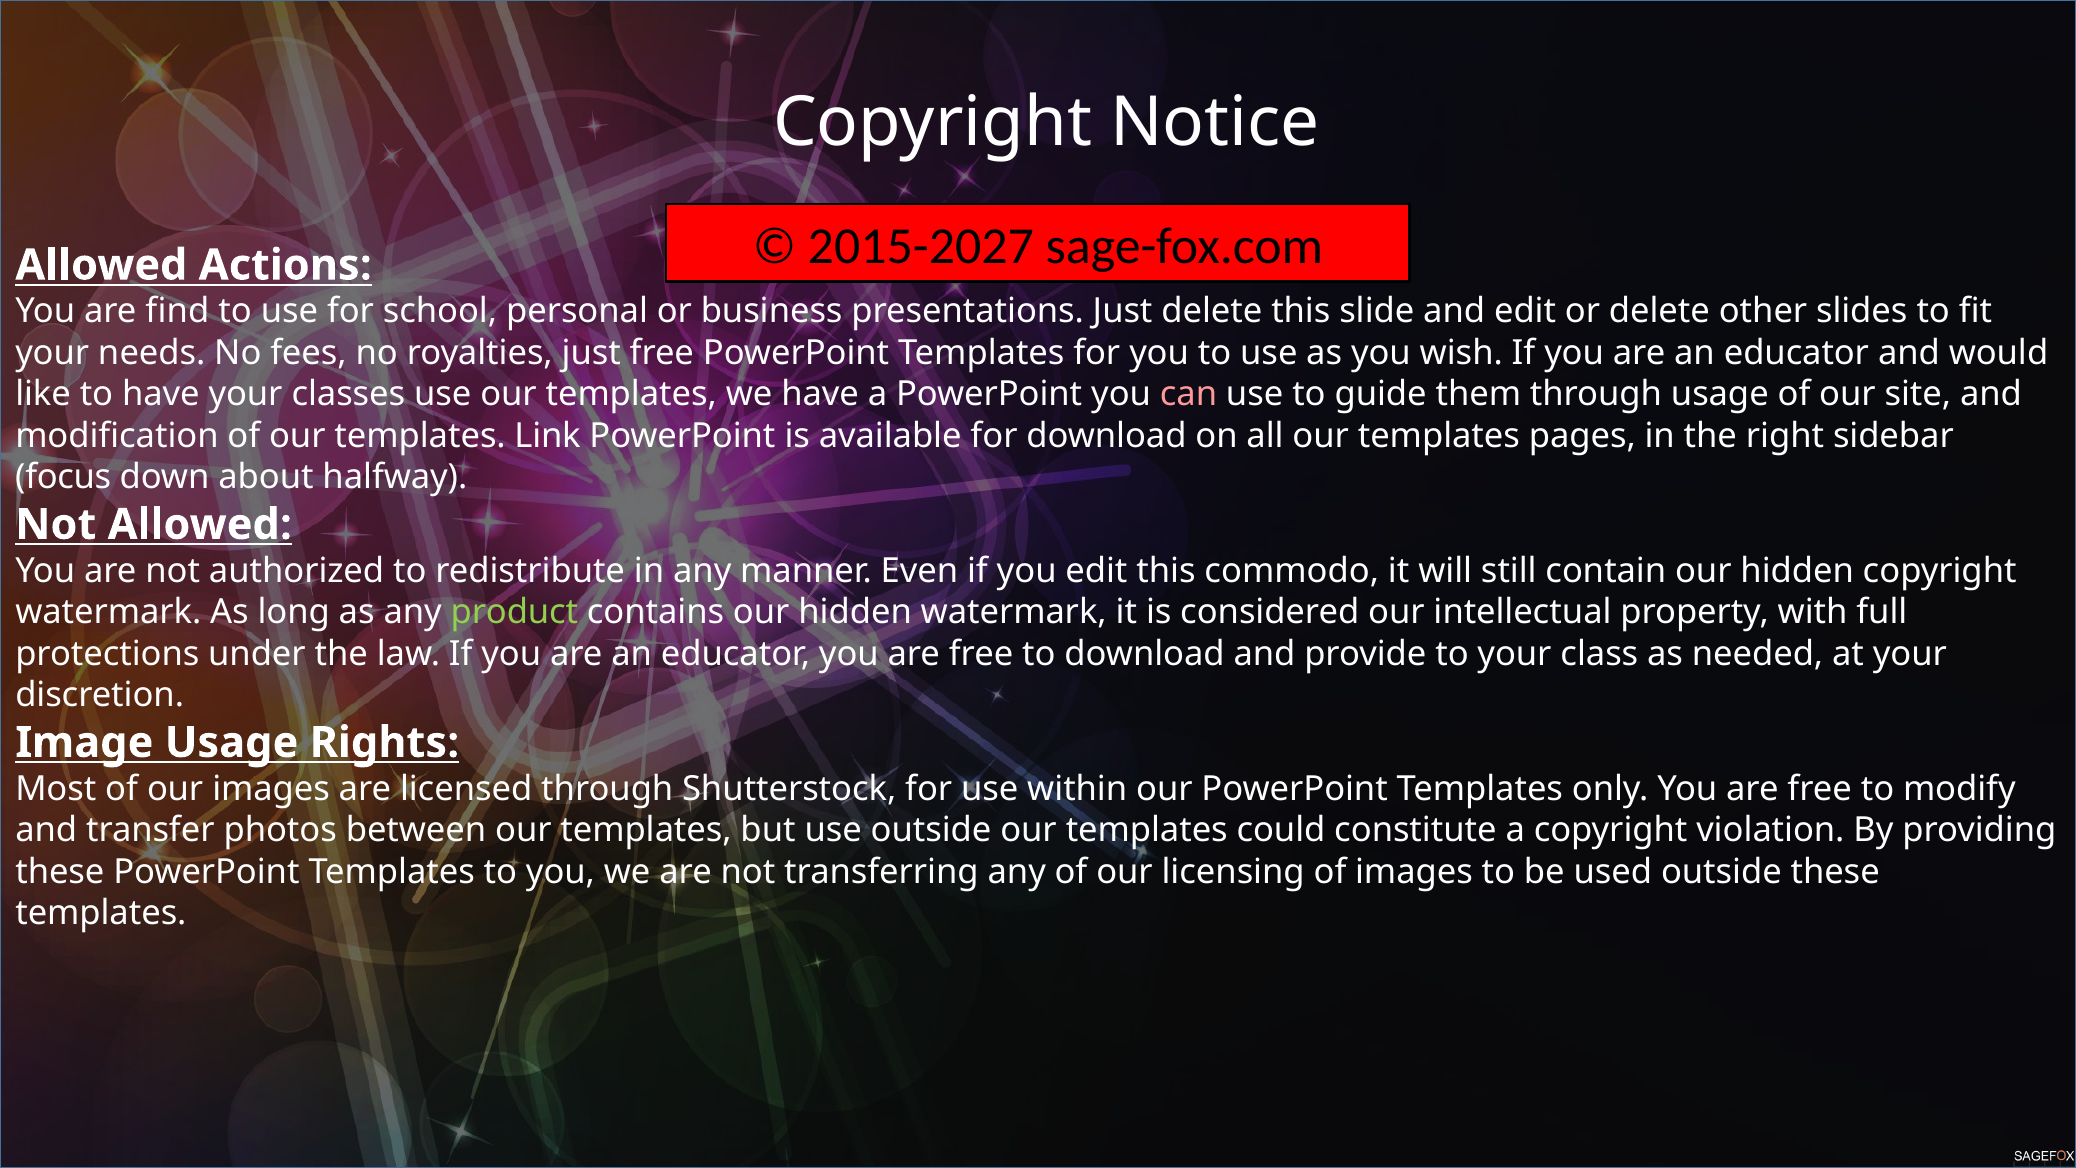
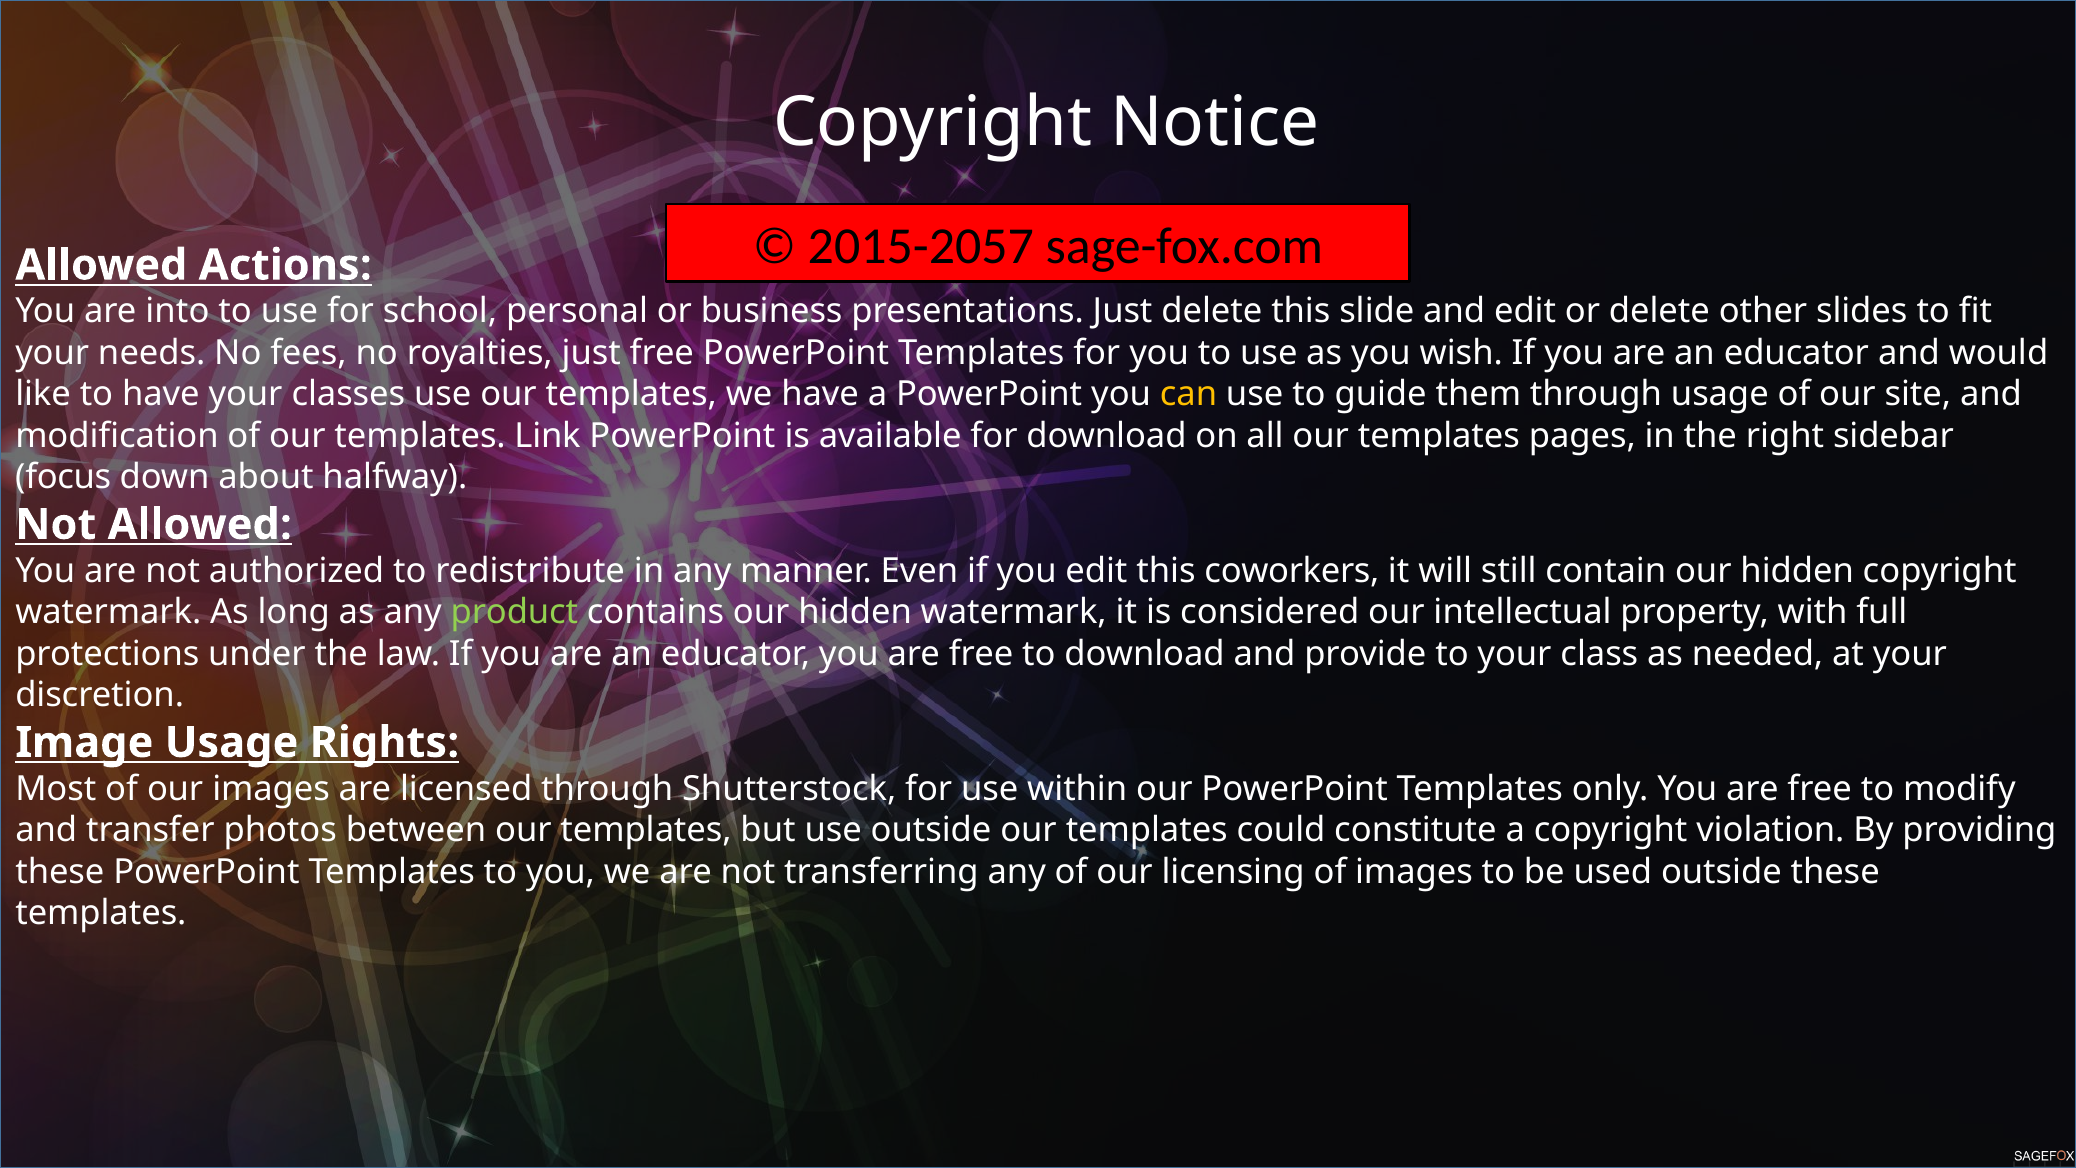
2015-2027: 2015-2027 -> 2015-2057
find: find -> into
can colour: pink -> yellow
commodo: commodo -> coworkers
